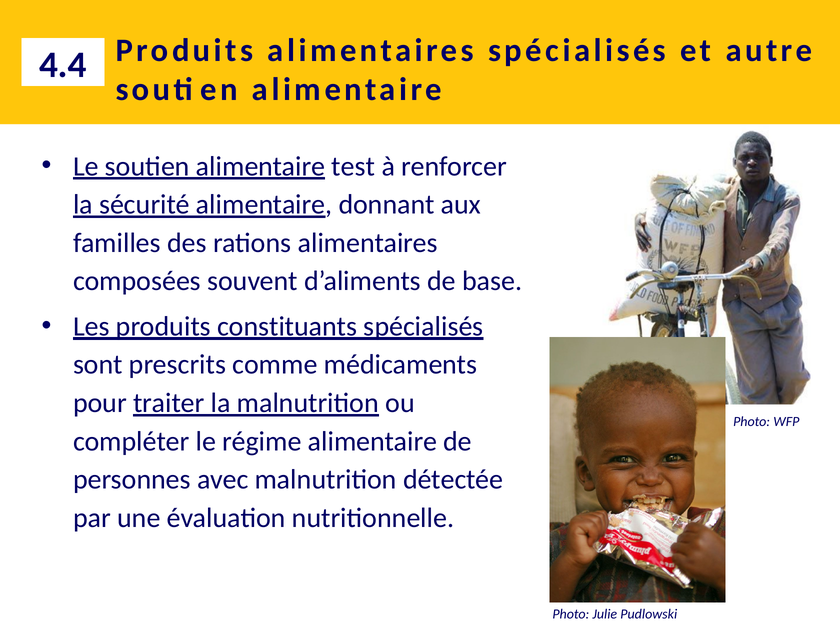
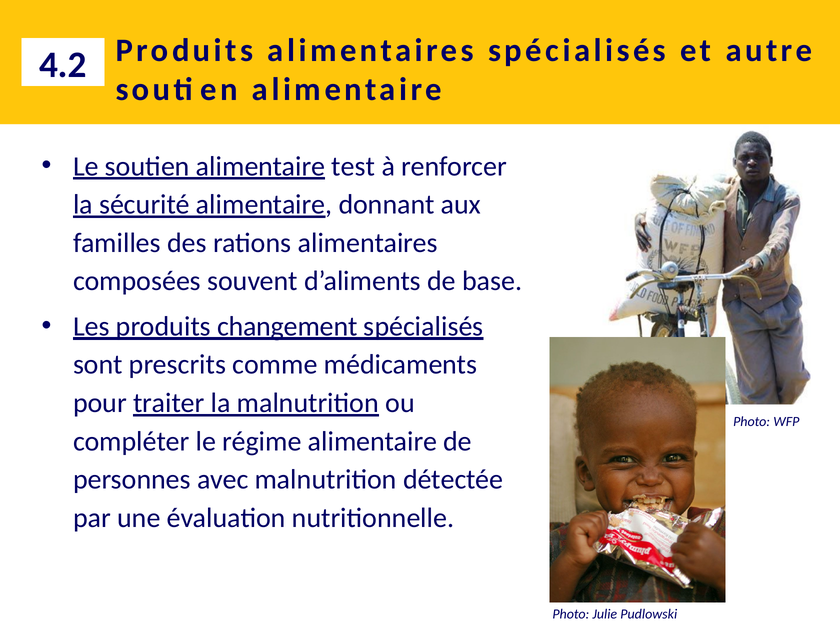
4.4: 4.4 -> 4.2
constituants: constituants -> changement
